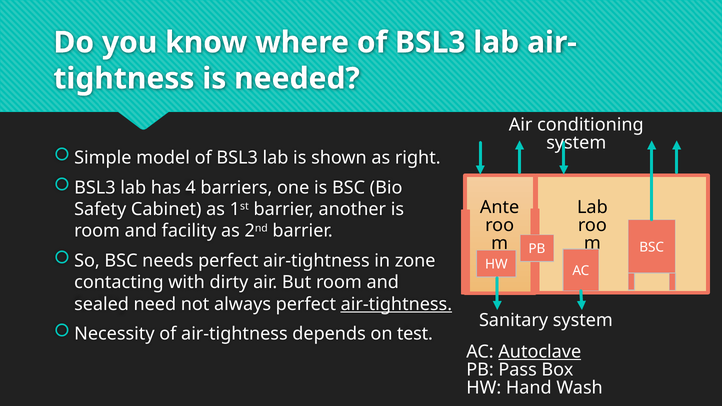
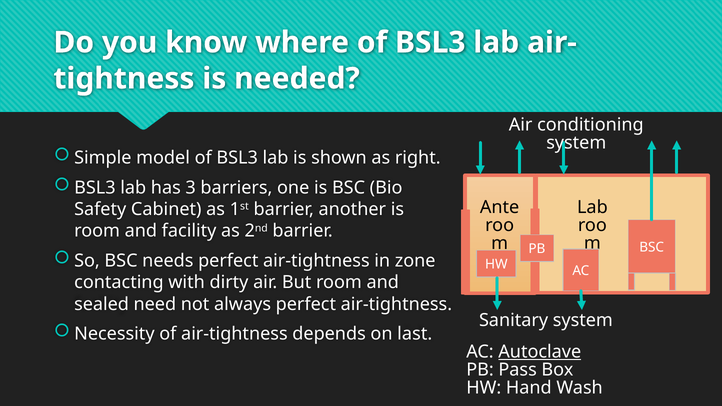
4: 4 -> 3
air-tightness at (396, 304) underline: present -> none
test: test -> last
